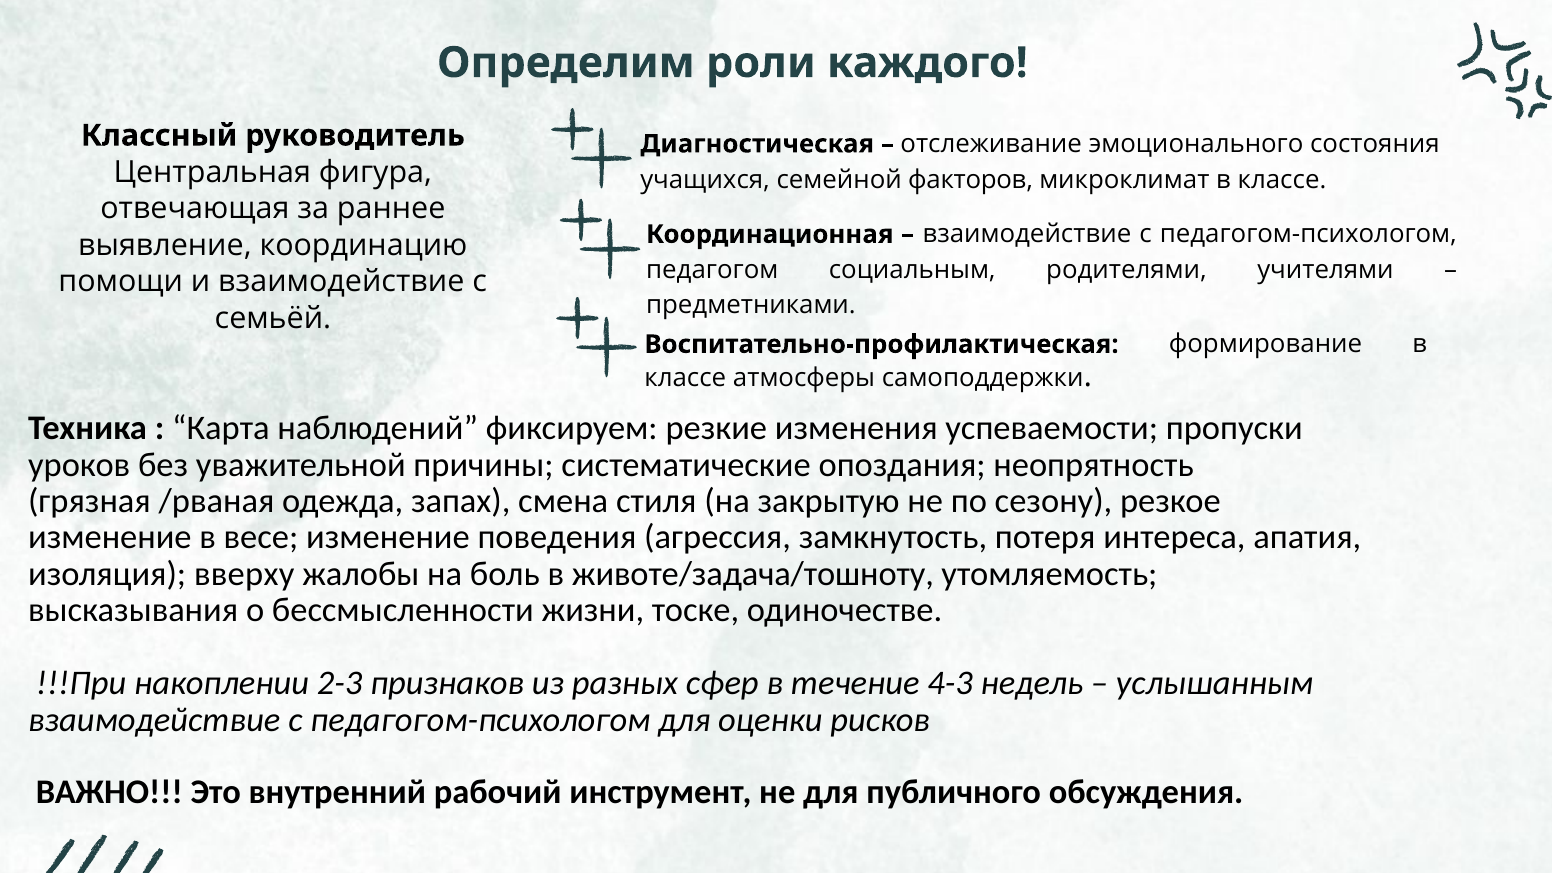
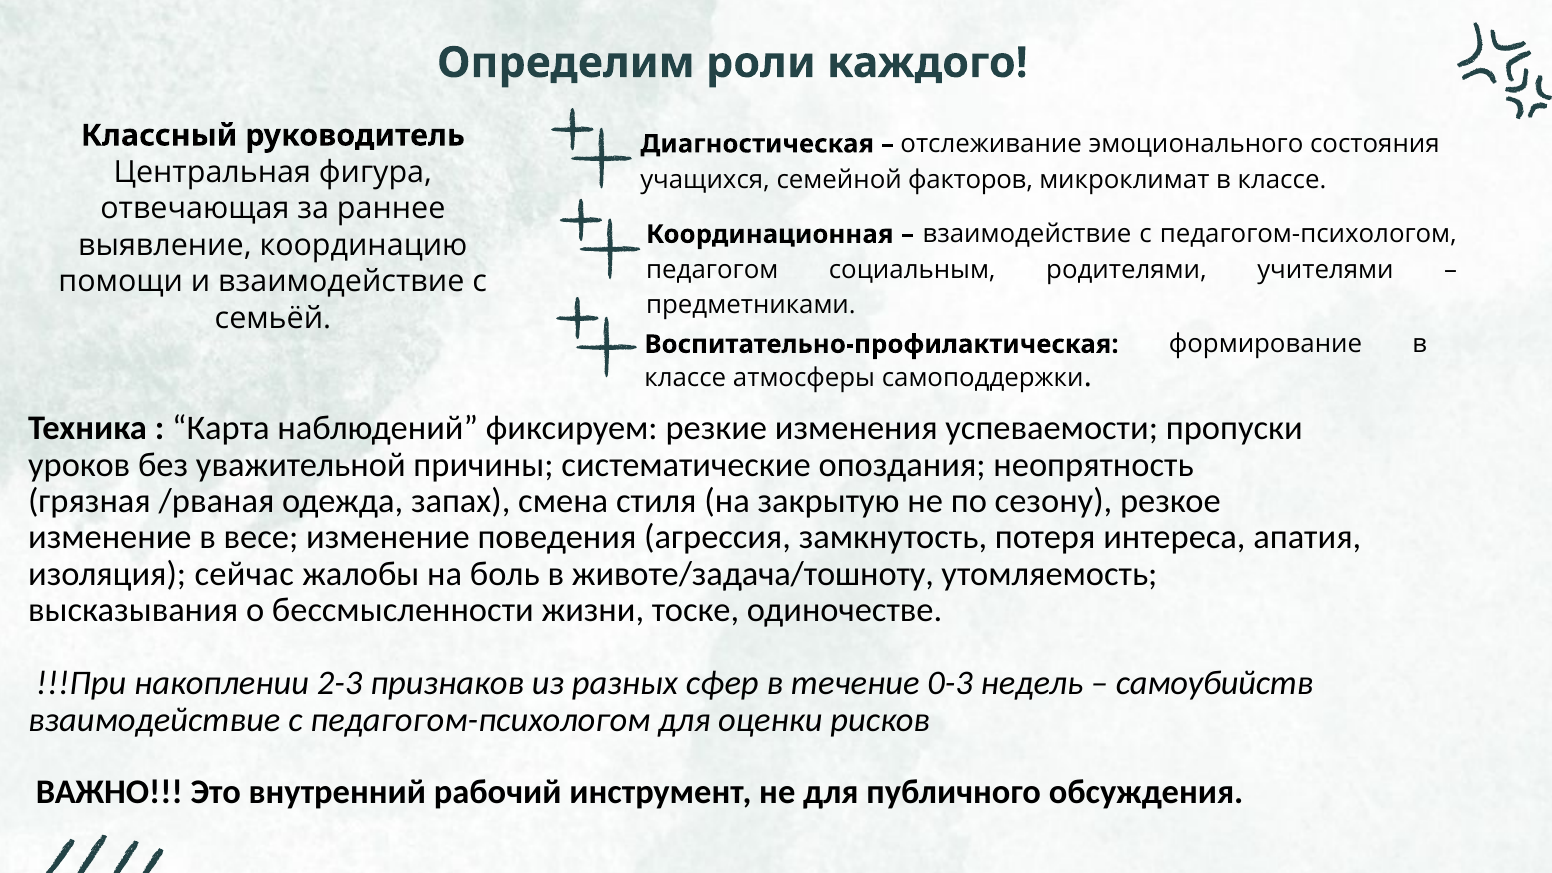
вверху: вверху -> сейчас
4-3: 4-3 -> 0-3
услышанным: услышанным -> самоубийств
